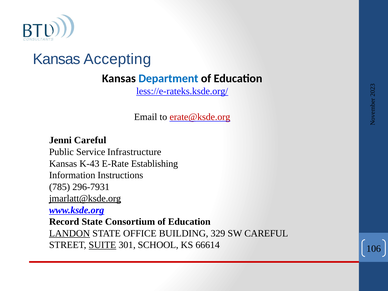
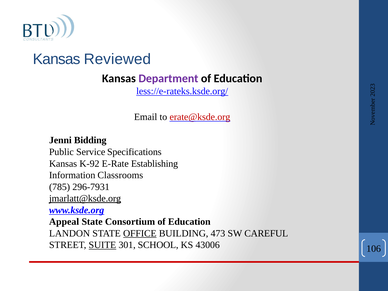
Accepting: Accepting -> Reviewed
Department colour: blue -> purple
Jenni Careful: Careful -> Bidding
Infrastructure: Infrastructure -> Specifications
K-43: K-43 -> K-92
Instructions: Instructions -> Classrooms
Record: Record -> Appeal
LANDON underline: present -> none
OFFICE underline: none -> present
329: 329 -> 473
66614: 66614 -> 43006
